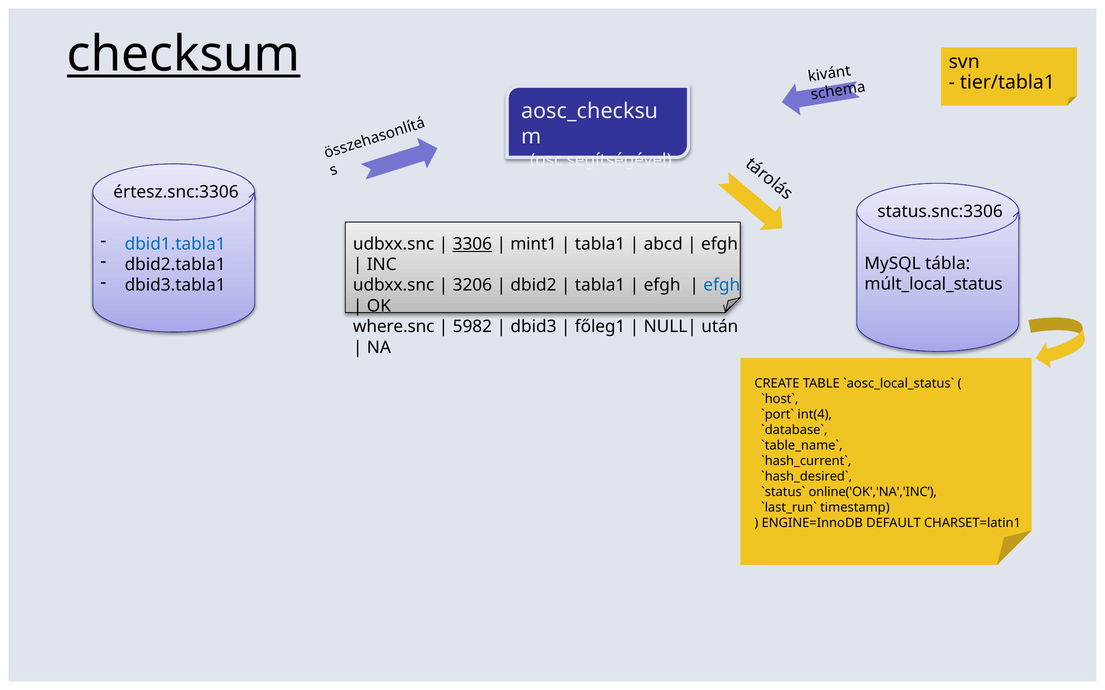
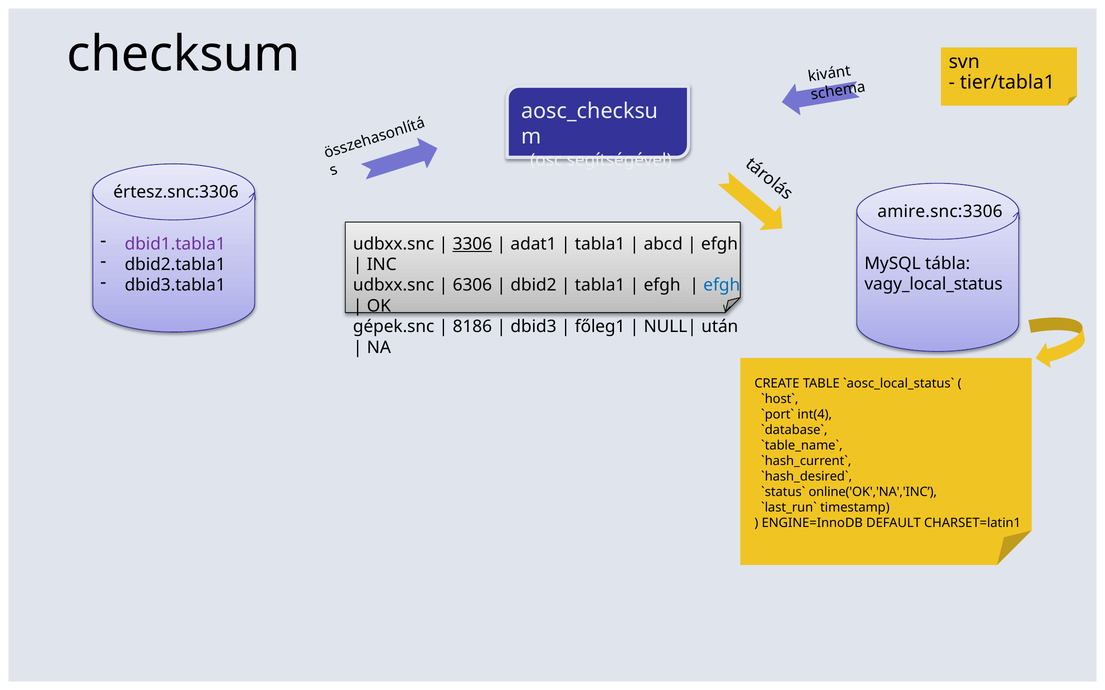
checksum underline: present -> none
status.snc:3306: status.snc:3306 -> amire.snc:3306
dbid1.tabla1 colour: blue -> purple
mint1: mint1 -> adat1
múlt_local_status: múlt_local_status -> vagy_local_status
3206: 3206 -> 6306
where.snc: where.snc -> gépek.snc
5982: 5982 -> 8186
